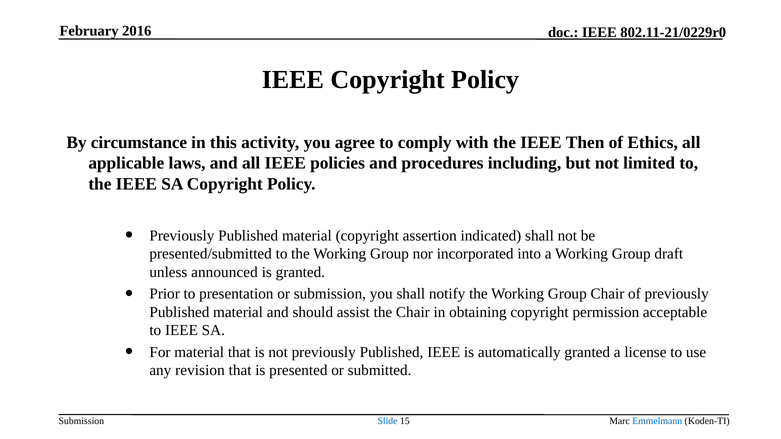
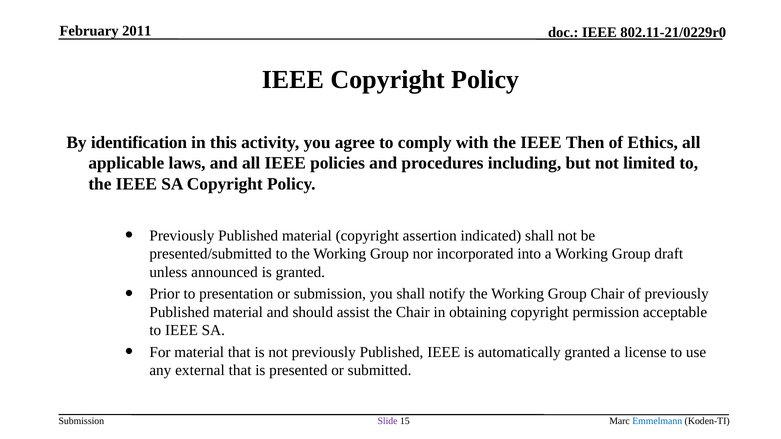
2016: 2016 -> 2011
circumstance: circumstance -> identification
revision: revision -> external
Slide colour: blue -> purple
